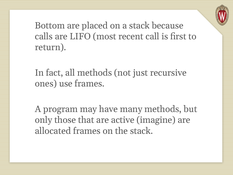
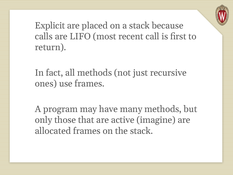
Bottom: Bottom -> Explicit
